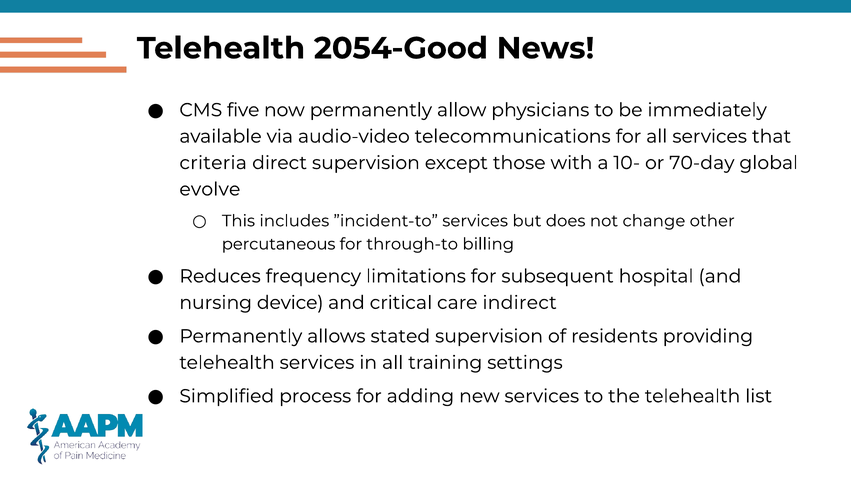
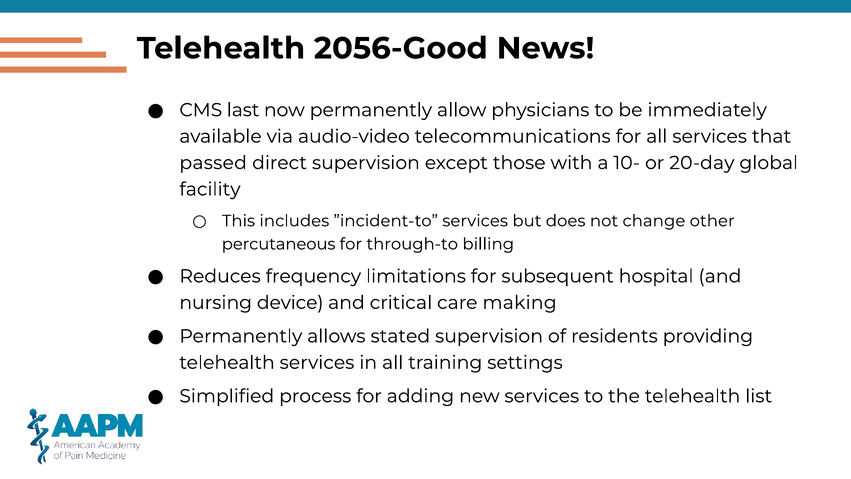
2054-Good: 2054-Good -> 2056-Good
five: five -> last
criteria: criteria -> passed
70-day: 70-day -> 20-day
evolve: evolve -> facility
indirect: indirect -> making
